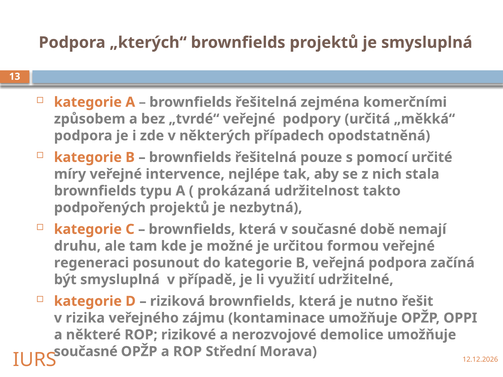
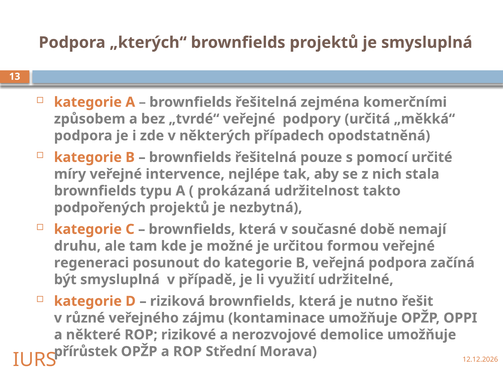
rizika: rizika -> různé
současné at (86, 352): současné -> přírůstek
